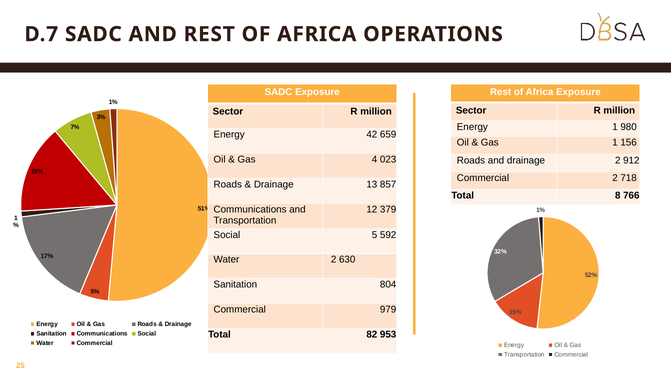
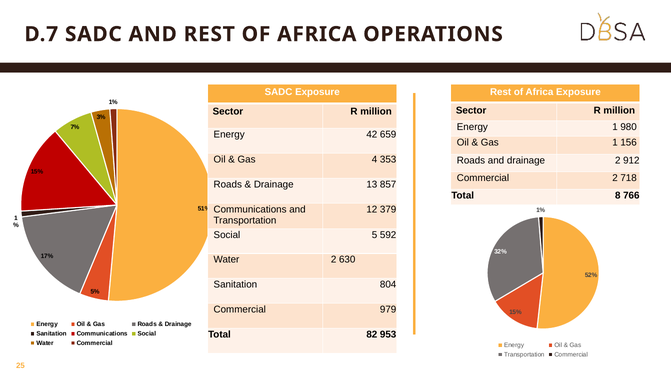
023: 023 -> 353
